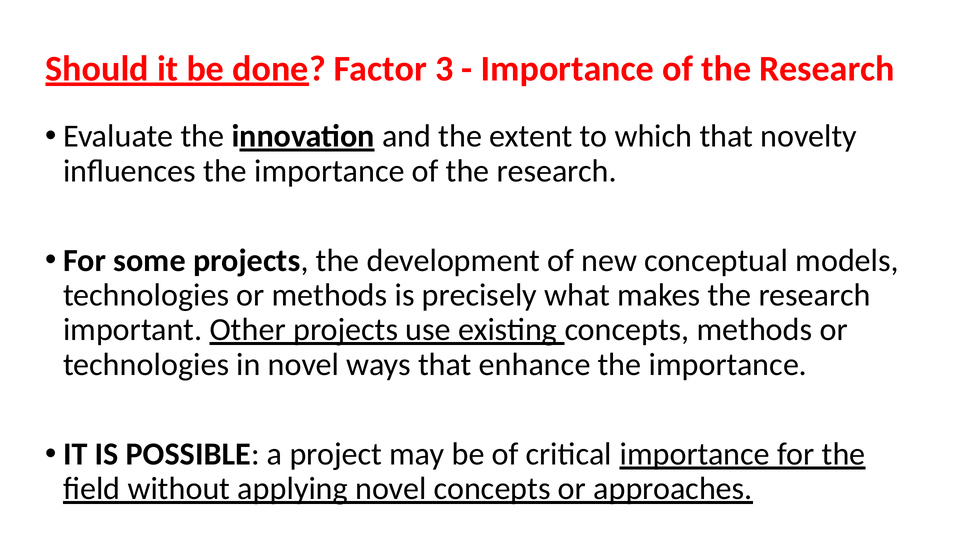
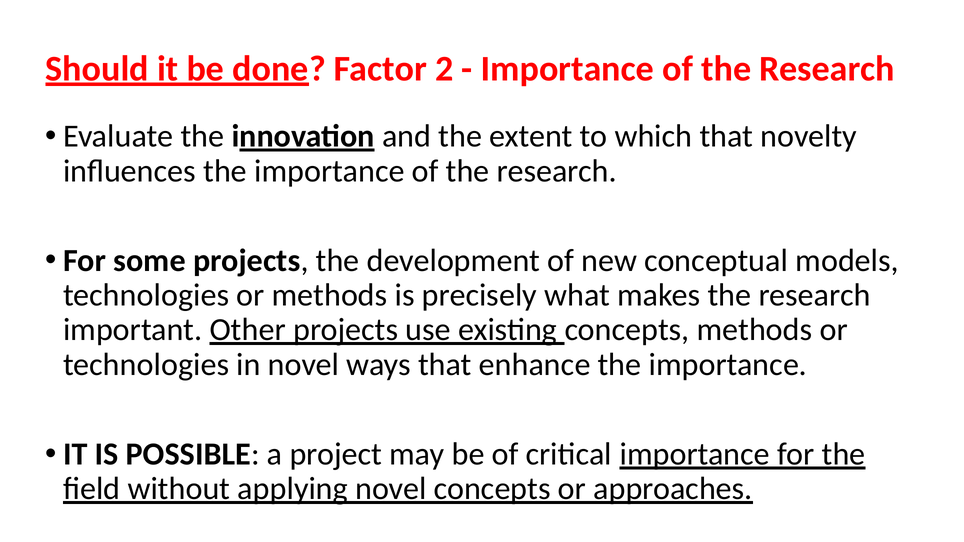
3: 3 -> 2
